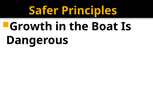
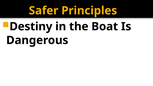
Growth: Growth -> Destiny
